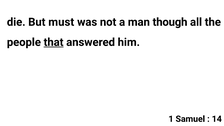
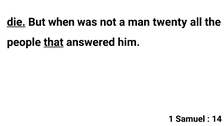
die underline: none -> present
must: must -> when
though: though -> twenty
